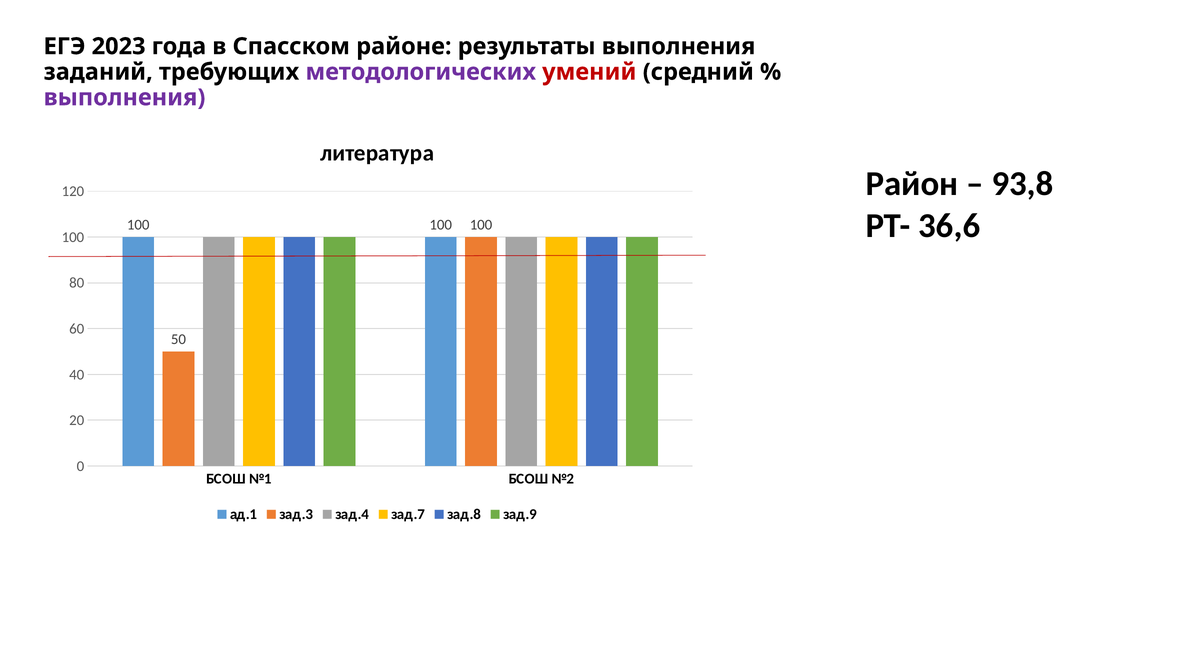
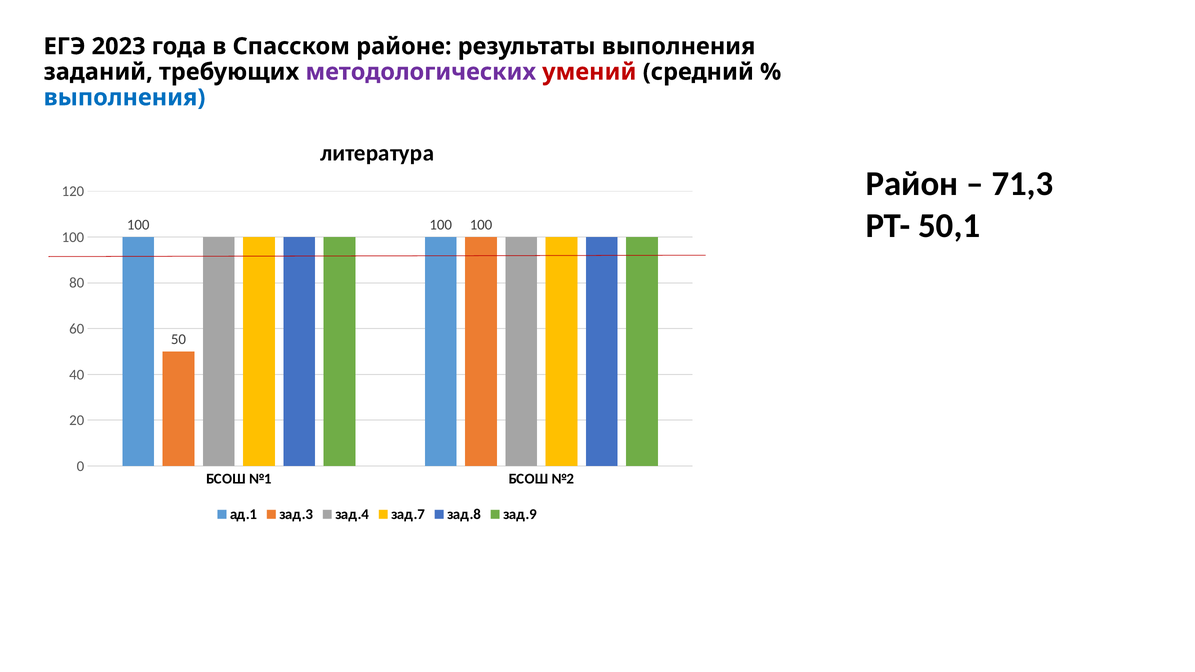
выполнения at (124, 97) colour: purple -> blue
93,8: 93,8 -> 71,3
36,6: 36,6 -> 50,1
